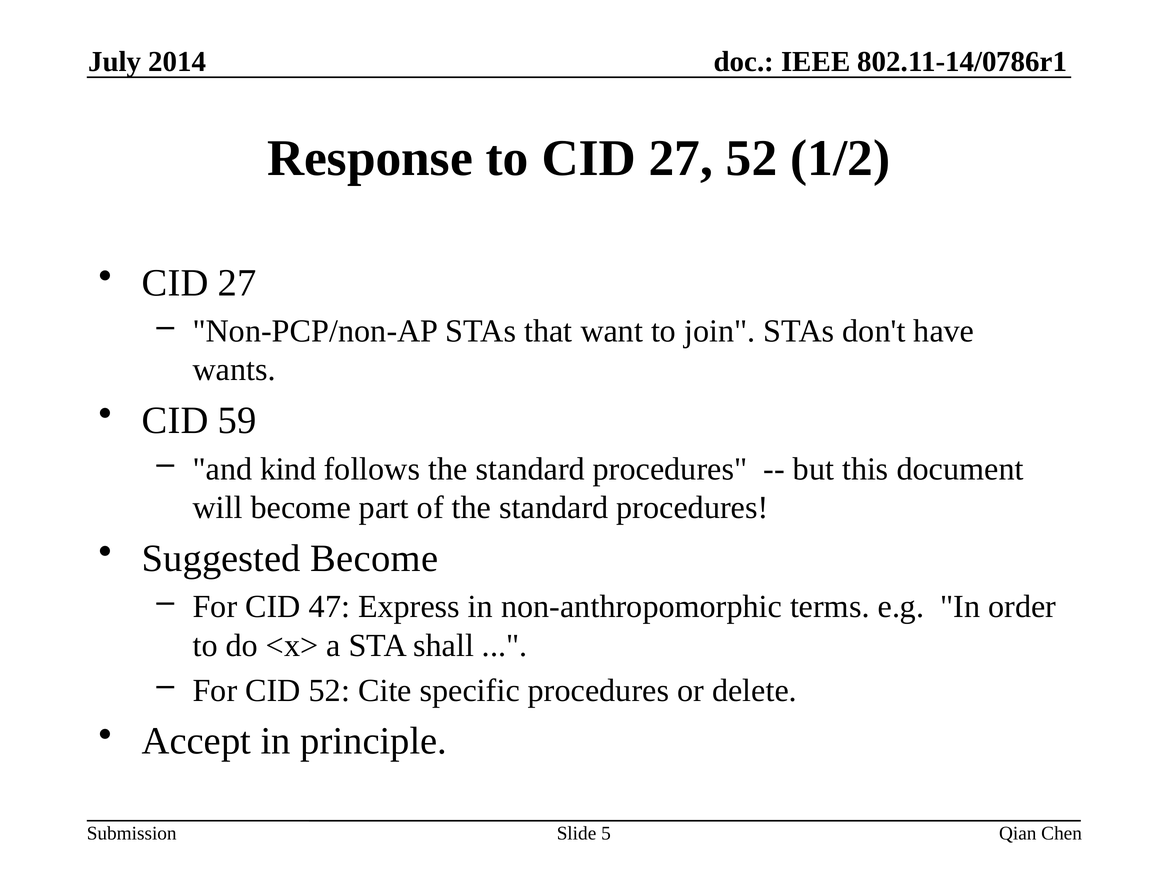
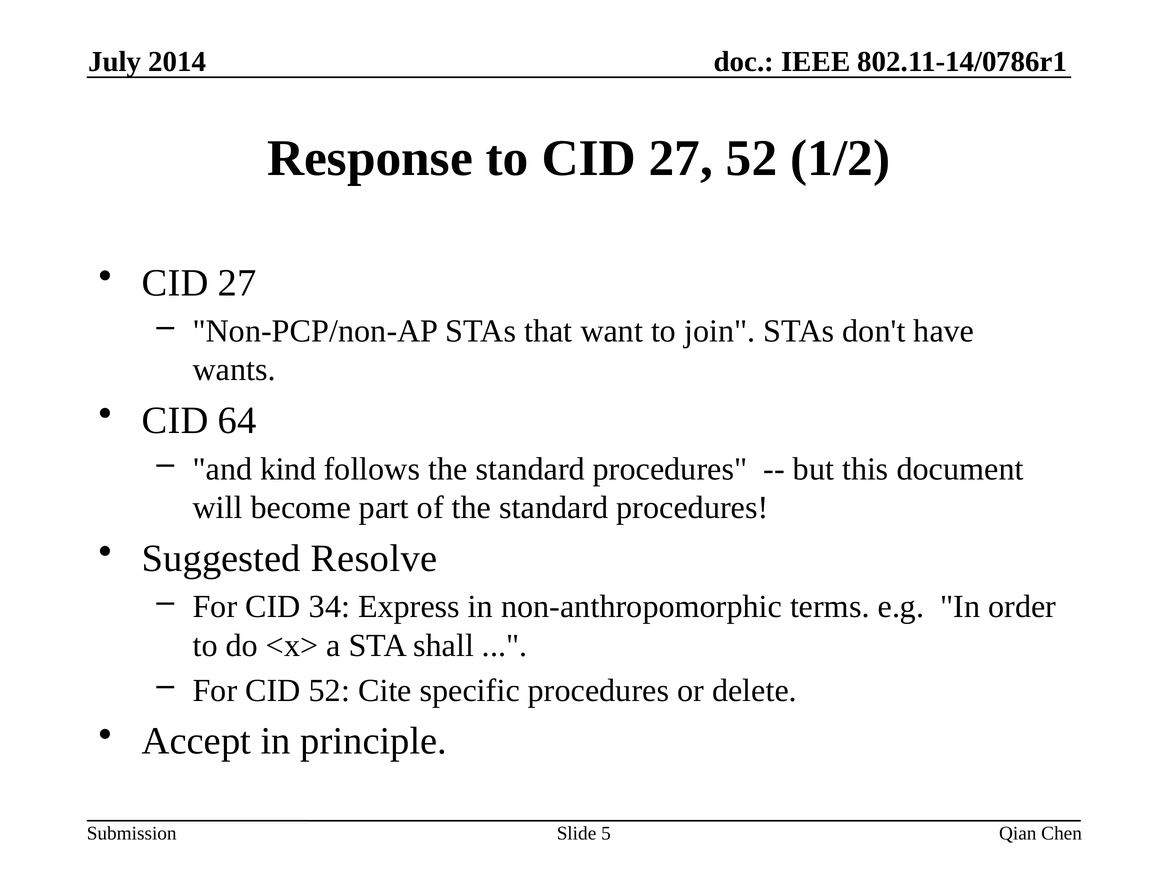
59: 59 -> 64
Suggested Become: Become -> Resolve
47: 47 -> 34
